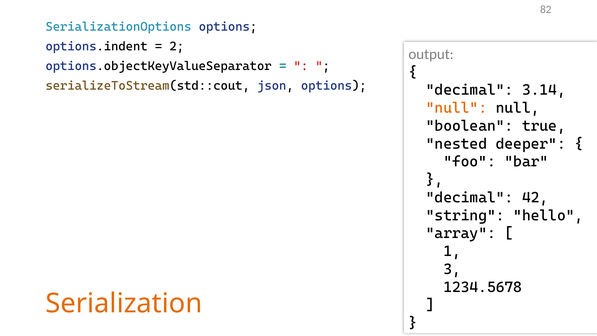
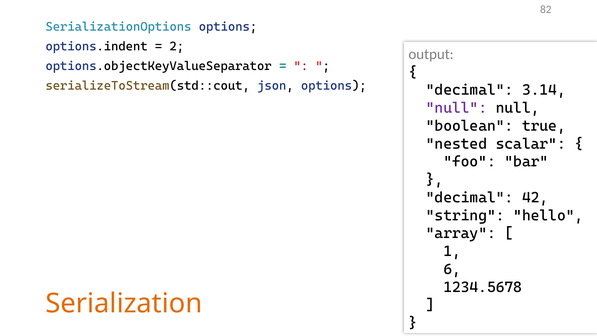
null at (456, 108) colour: orange -> purple
deeper: deeper -> scalar
3: 3 -> 6
